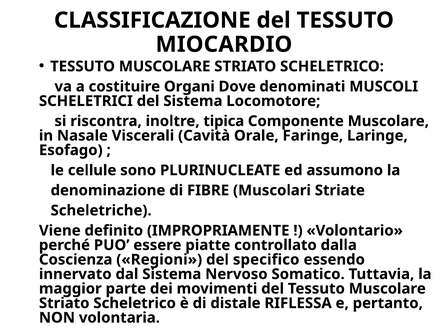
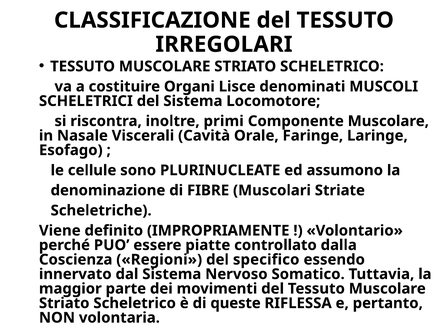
MIOCARDIO: MIOCARDIO -> IRREGOLARI
Dove: Dove -> Lisce
tipica: tipica -> primi
distale: distale -> queste
